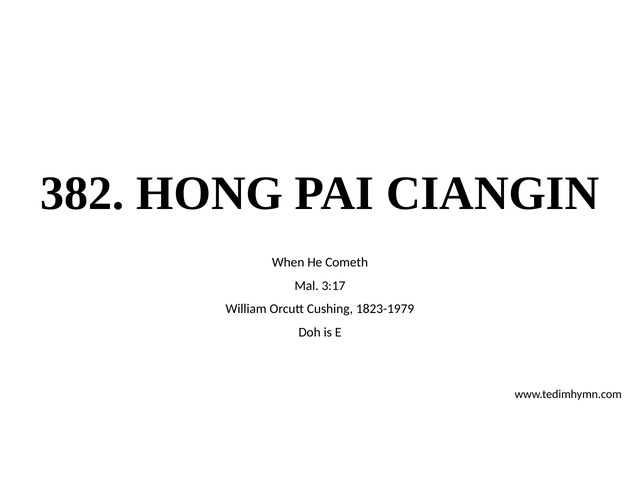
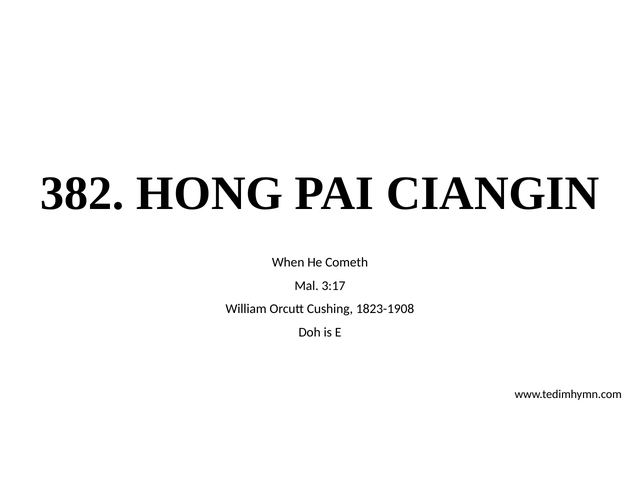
1823-1979: 1823-1979 -> 1823-1908
